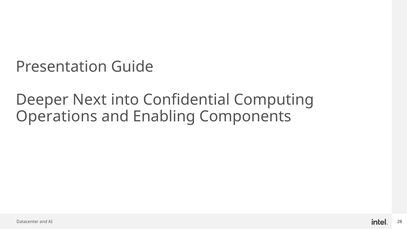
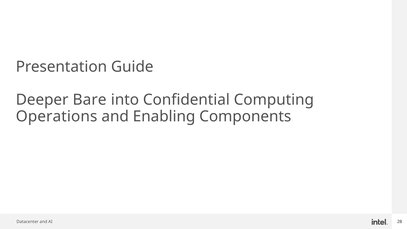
Next: Next -> Bare
